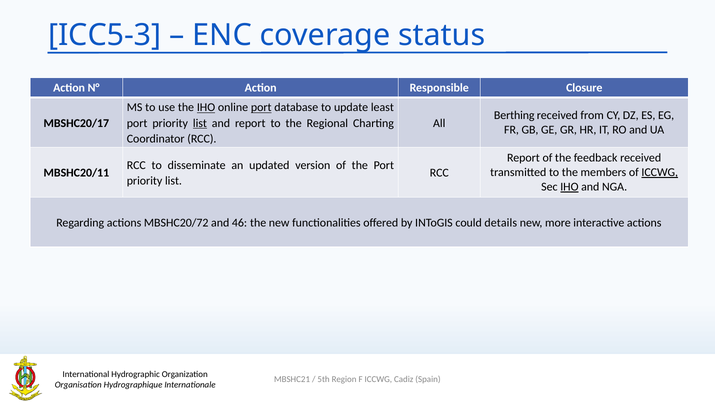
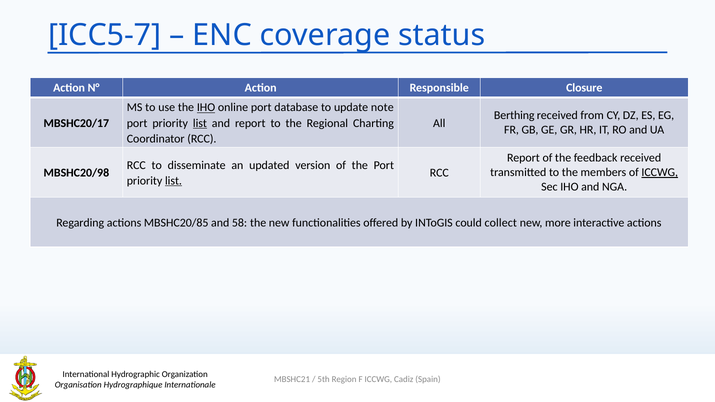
ICC5-3: ICC5-3 -> ICC5-7
port at (261, 108) underline: present -> none
least: least -> note
MBSHC20/11: MBSHC20/11 -> MBSHC20/98
list at (174, 181) underline: none -> present
IHO at (569, 187) underline: present -> none
MBSHC20/72: MBSHC20/72 -> MBSHC20/85
46: 46 -> 58
details: details -> collect
